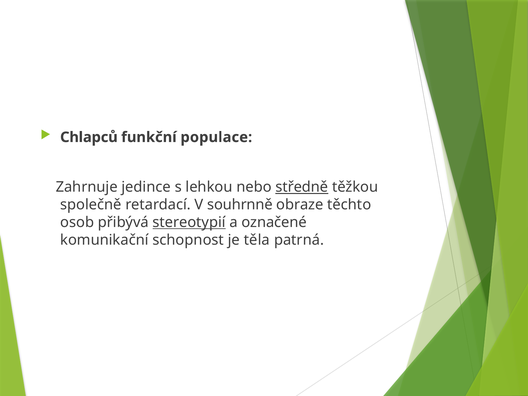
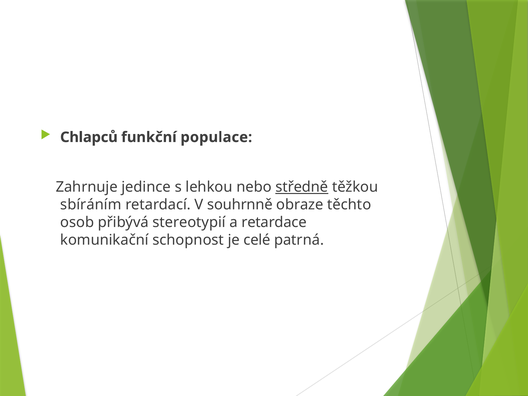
společně: společně -> sbíráním
stereotypií underline: present -> none
označené: označené -> retardace
těla: těla -> celé
